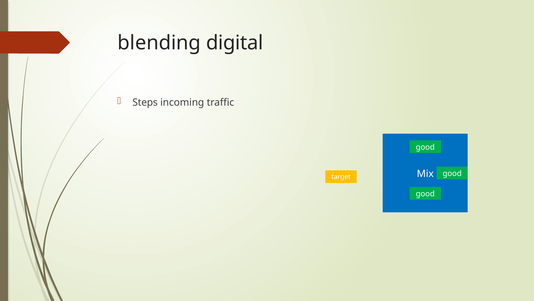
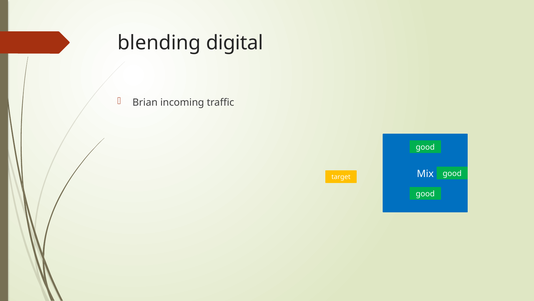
Steps: Steps -> Brian
